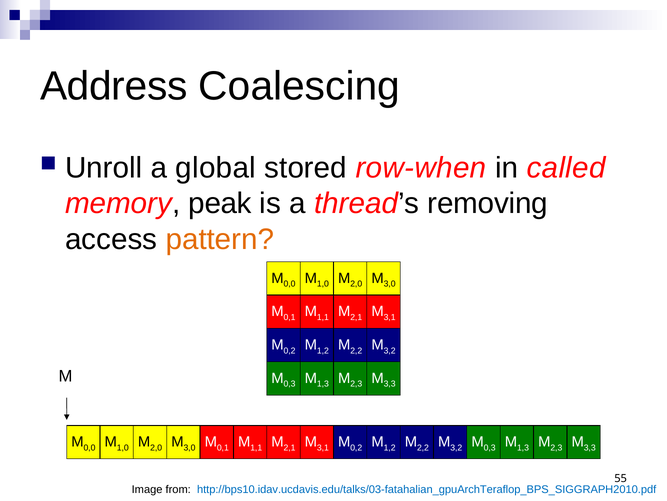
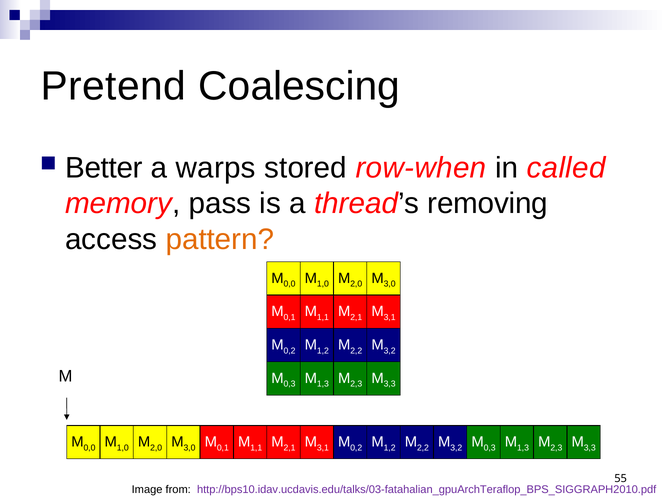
Address: Address -> Pretend
Unroll: Unroll -> Better
global: global -> warps
peak: peak -> pass
http://bps10.idav.ucdavis.edu/talks/03-fatahalian_gpuArchTeraflop_BPS_SIGGRAPH2010.pdf colour: blue -> purple
